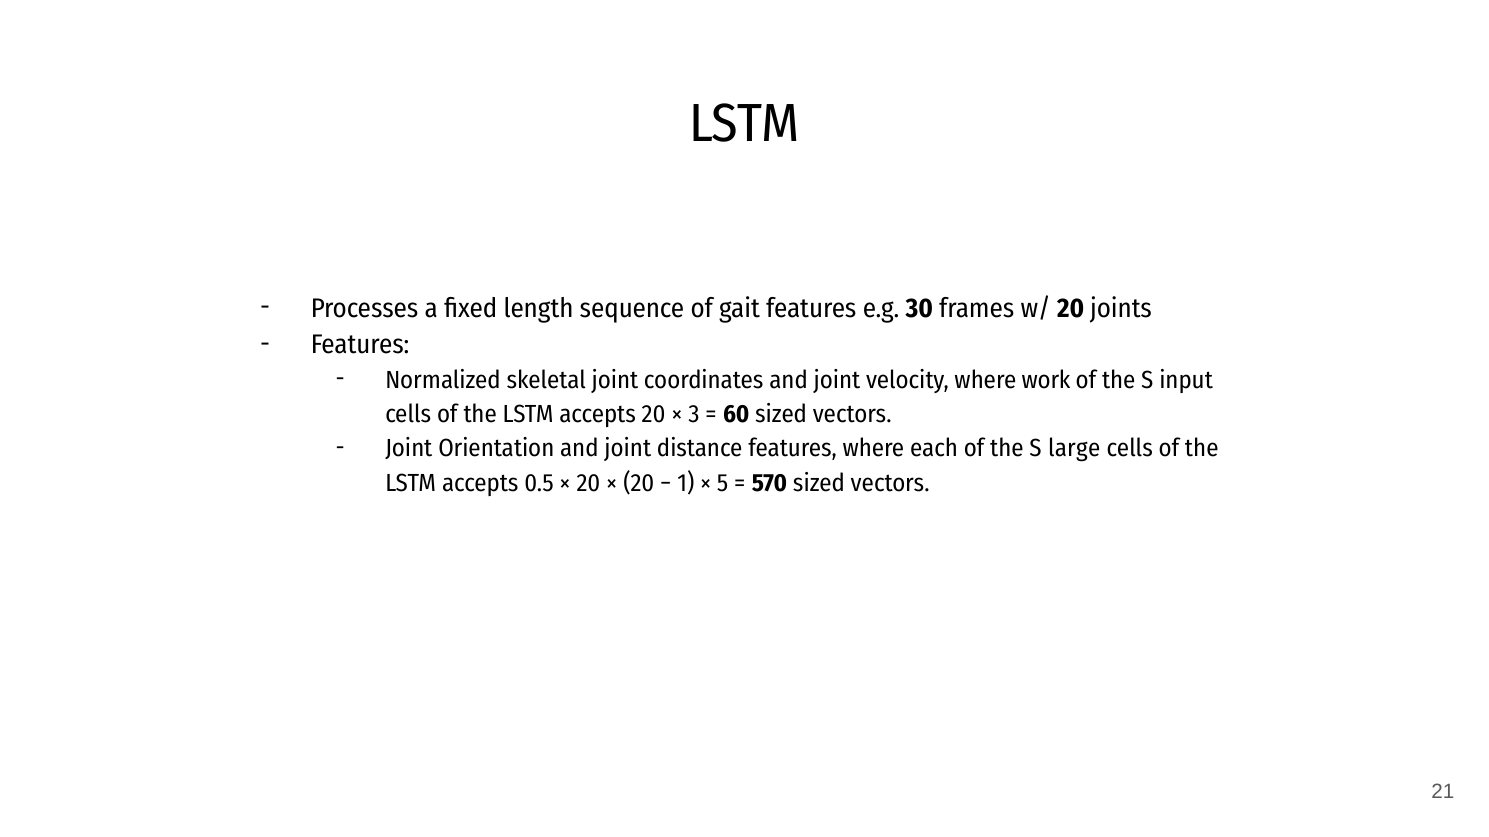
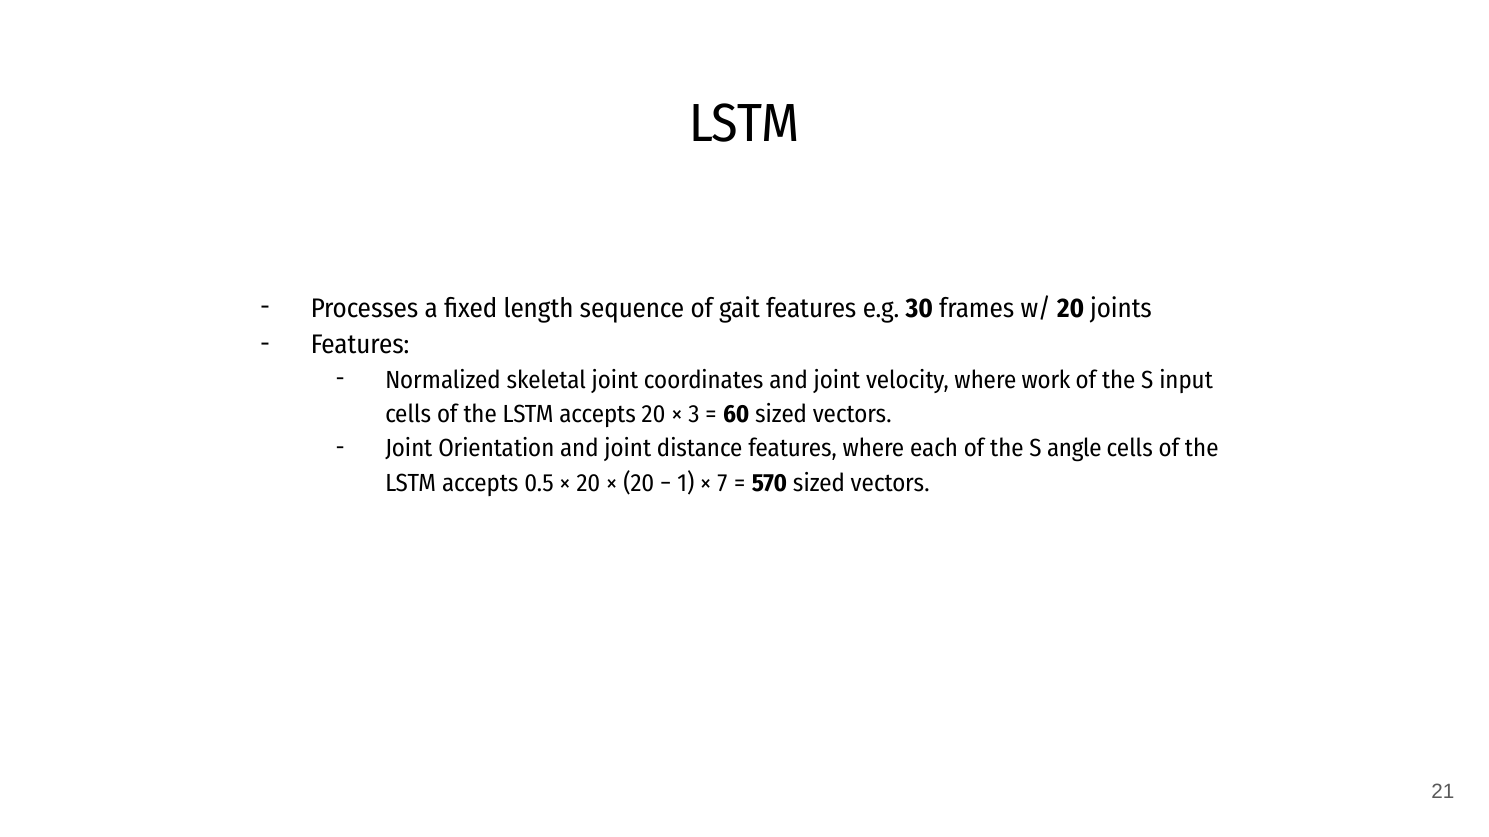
large: large -> angle
5: 5 -> 7
